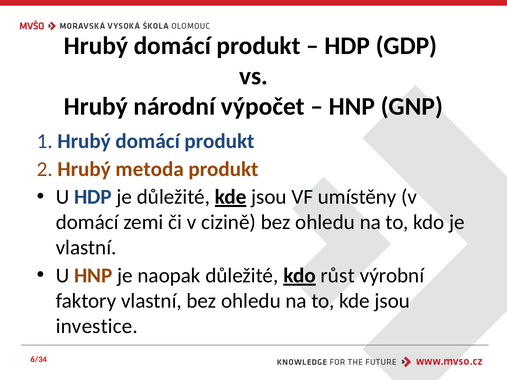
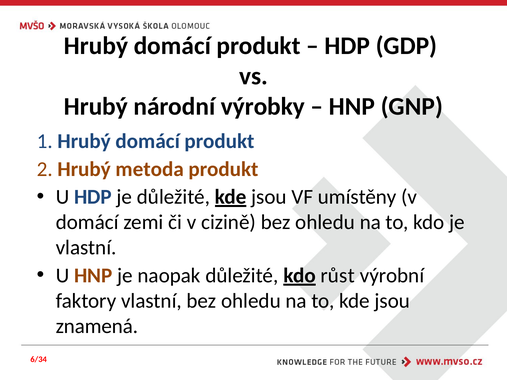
výpočet: výpočet -> výrobky
investice: investice -> znamená
